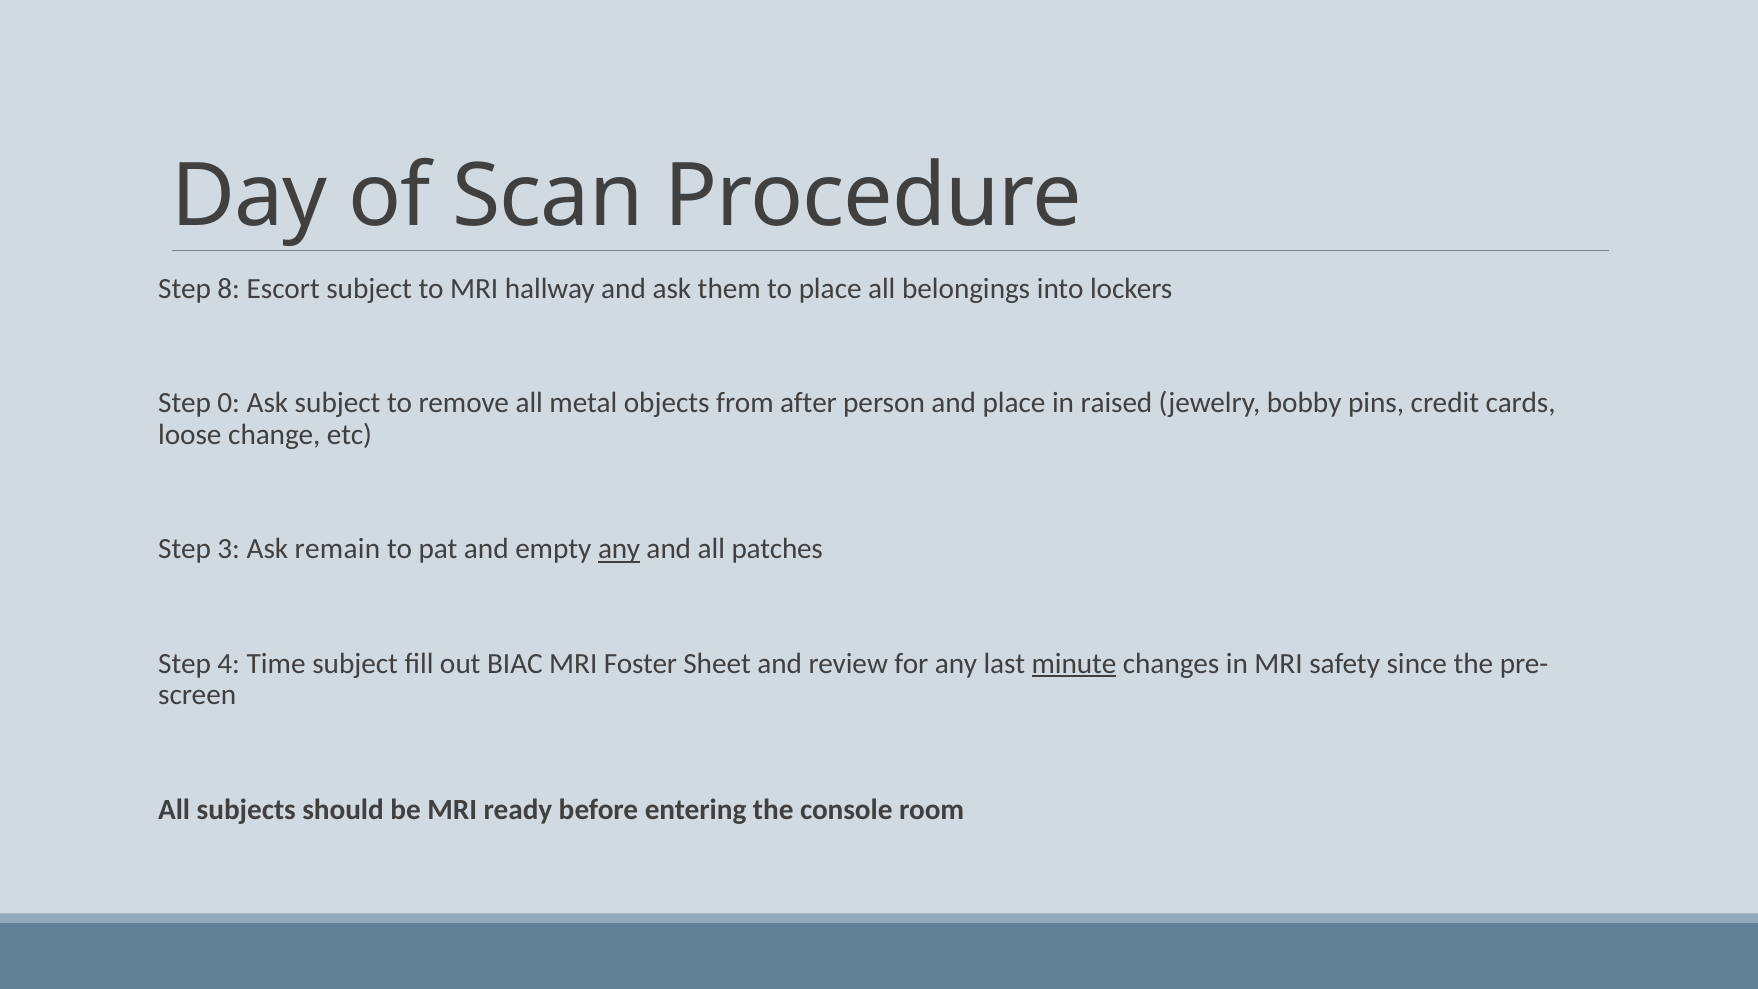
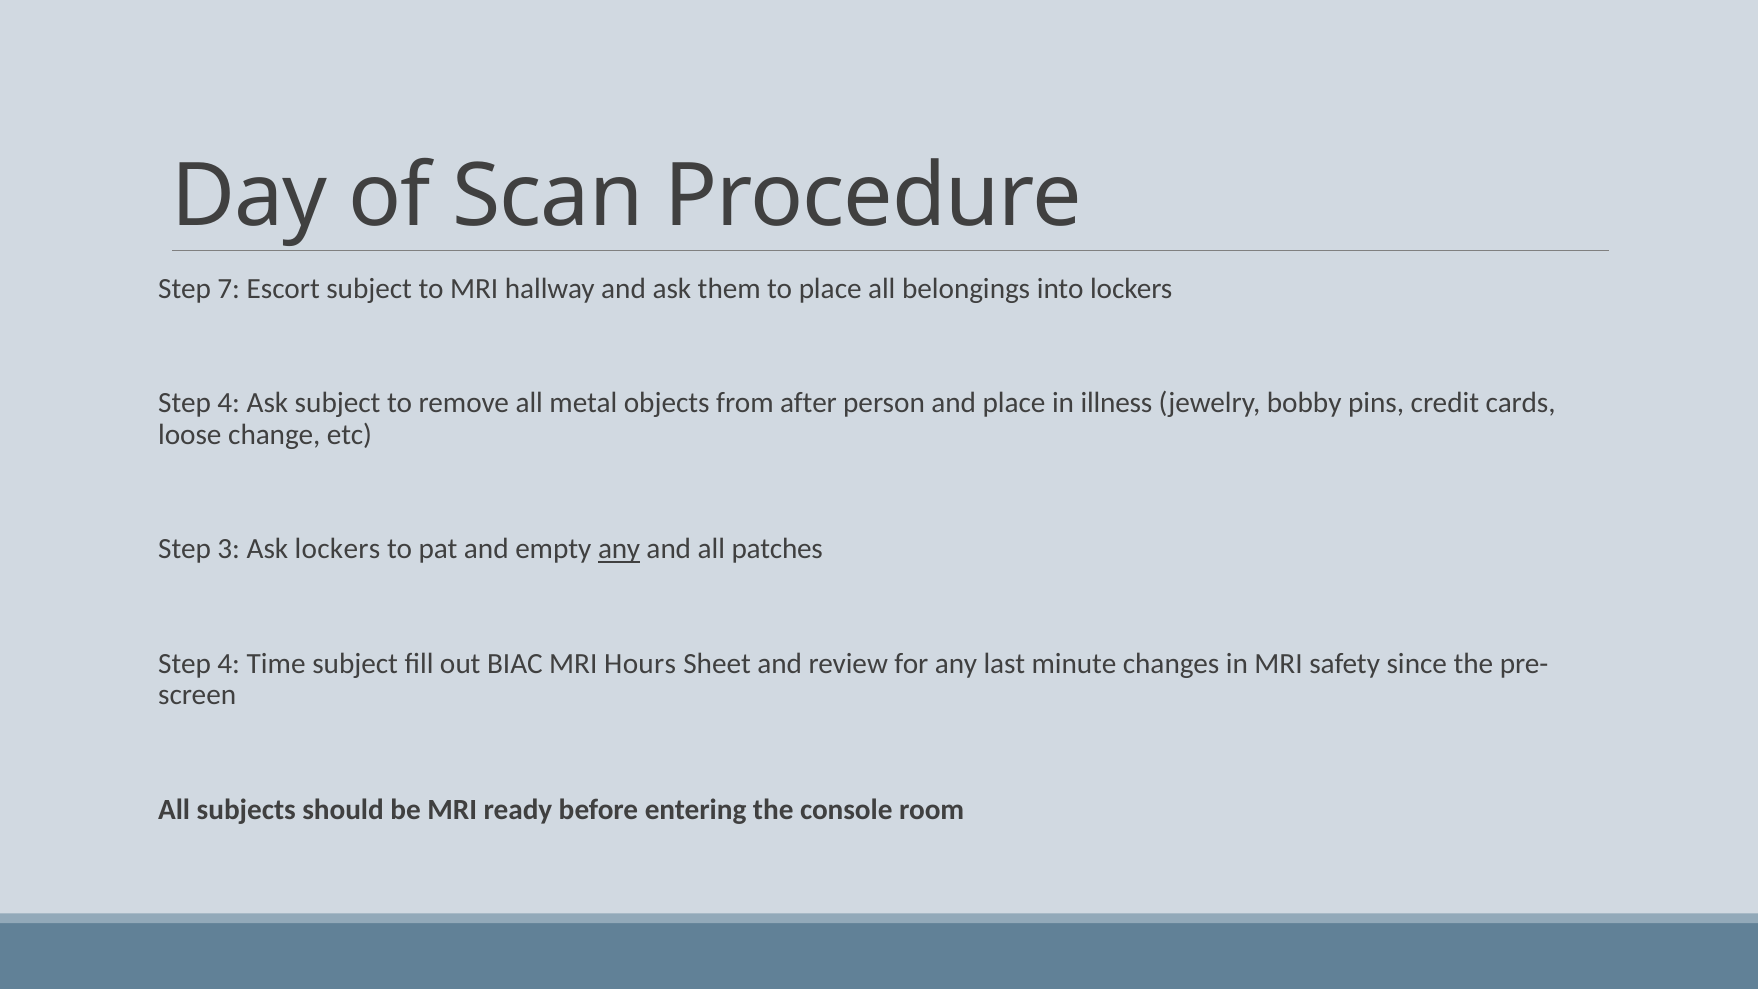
8: 8 -> 7
0 at (229, 403): 0 -> 4
raised: raised -> illness
Ask remain: remain -> lockers
Foster: Foster -> Hours
minute underline: present -> none
